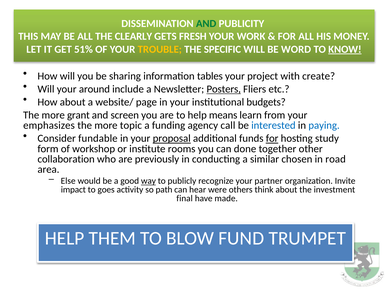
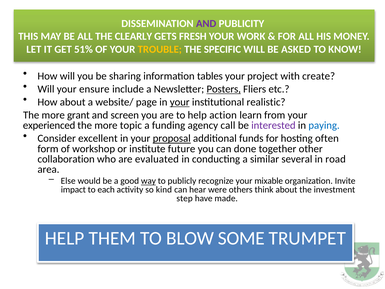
AND at (206, 24) colour: green -> purple
WORD: WORD -> ASKED
KNOW underline: present -> none
around: around -> ensure
your at (180, 102) underline: none -> present
budgets: budgets -> realistic
means: means -> action
emphasizes: emphasizes -> experienced
interested colour: blue -> purple
fundable: fundable -> excellent
for at (272, 138) underline: present -> none
study: study -> often
rooms: rooms -> future
previously: previously -> evaluated
chosen: chosen -> several
partner: partner -> mixable
goes: goes -> each
path: path -> kind
final: final -> step
FUND: FUND -> SOME
